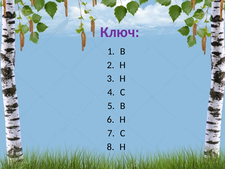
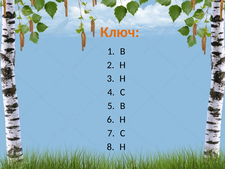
Ключ colour: purple -> orange
